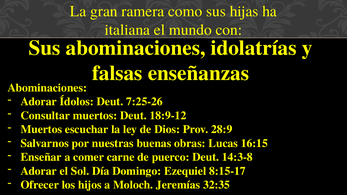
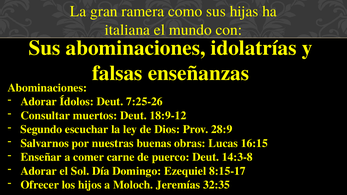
Muertos at (41, 130): Muertos -> Segundo
